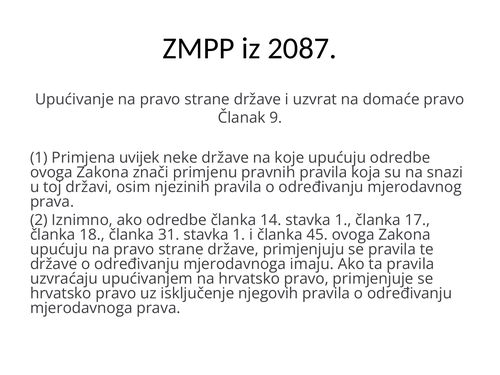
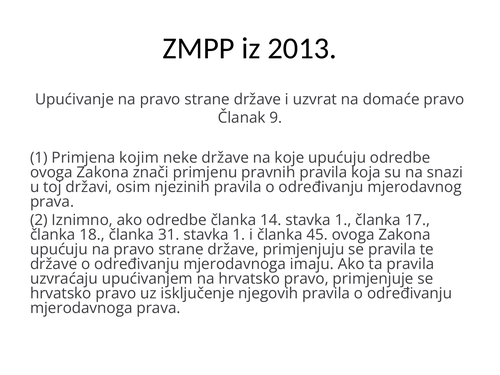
2087: 2087 -> 2013
uvijek: uvijek -> kojim
